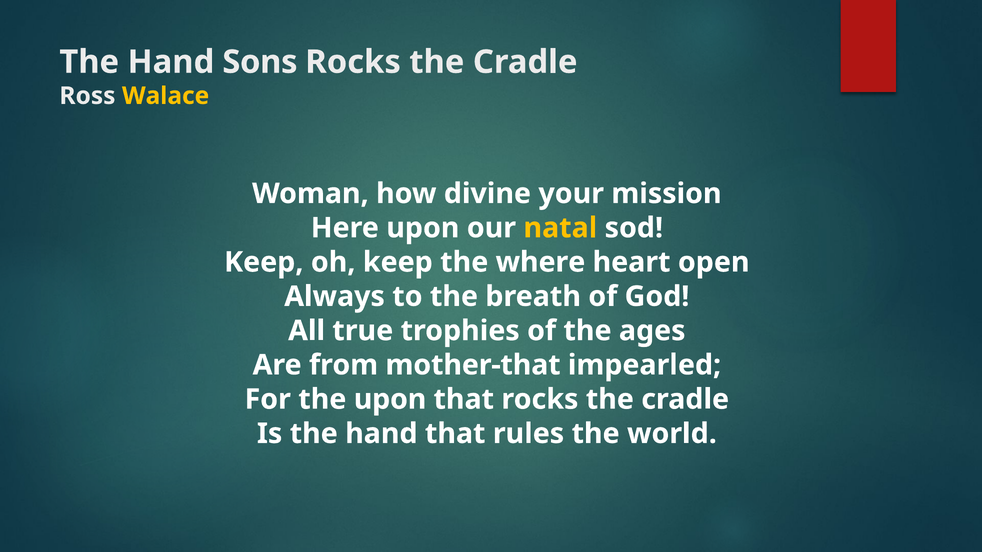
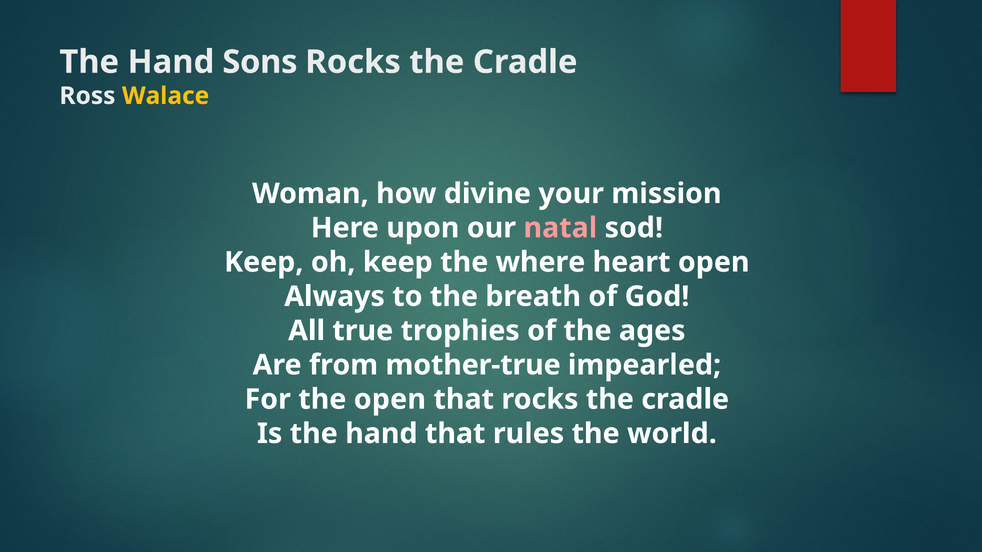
natal colour: yellow -> pink
mother-that: mother-that -> mother-true
the upon: upon -> open
